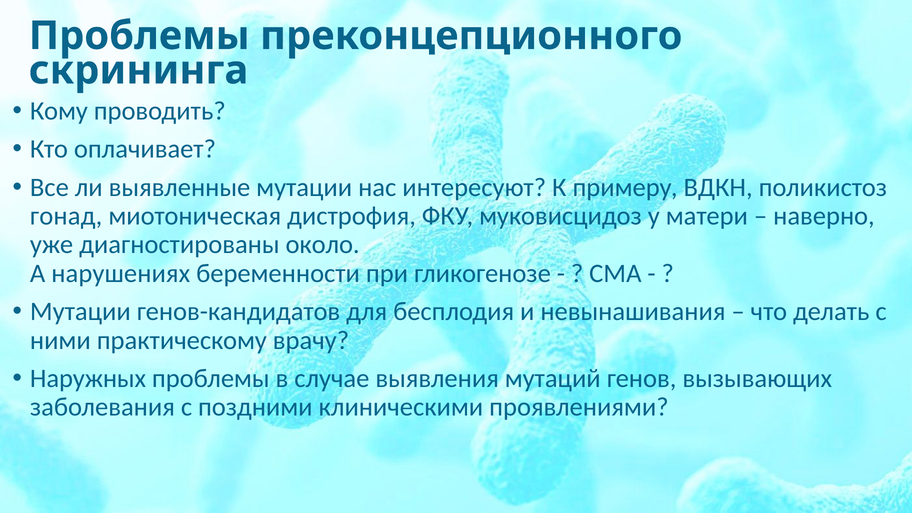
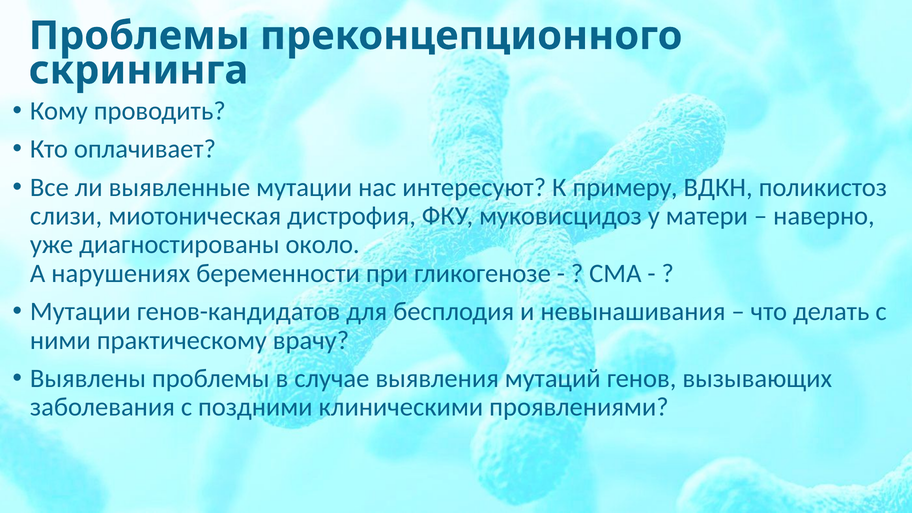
гонад: гонад -> слизи
Наружных: Наружных -> Выявлены
